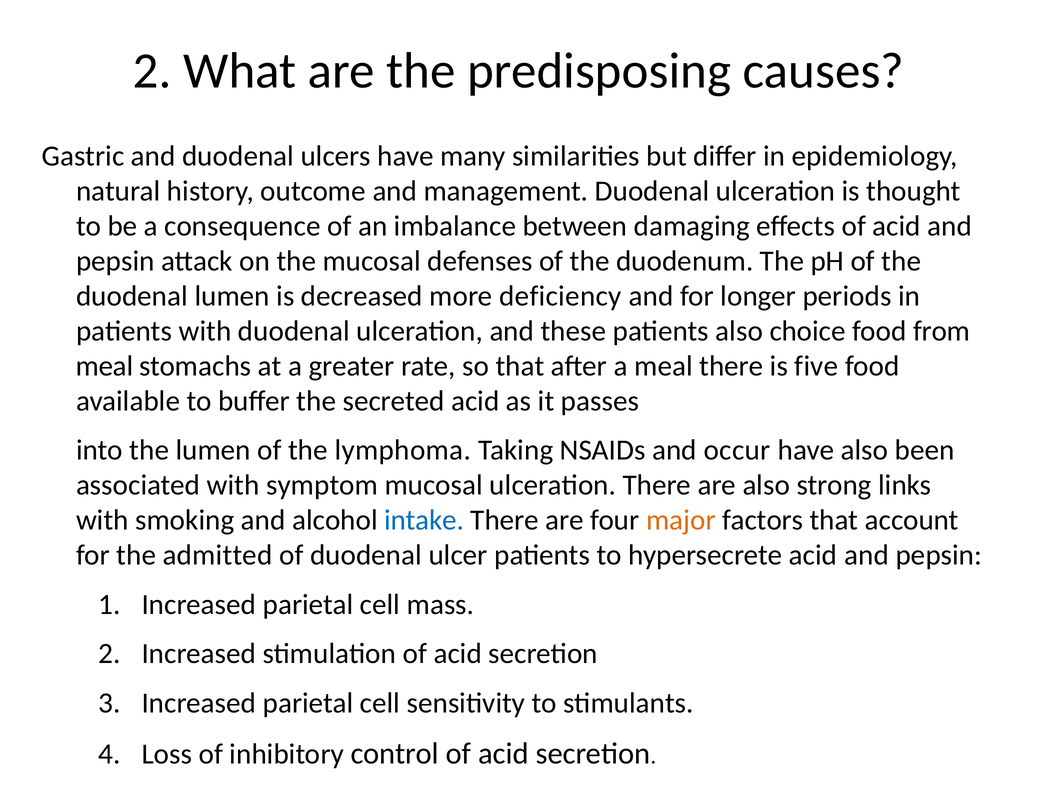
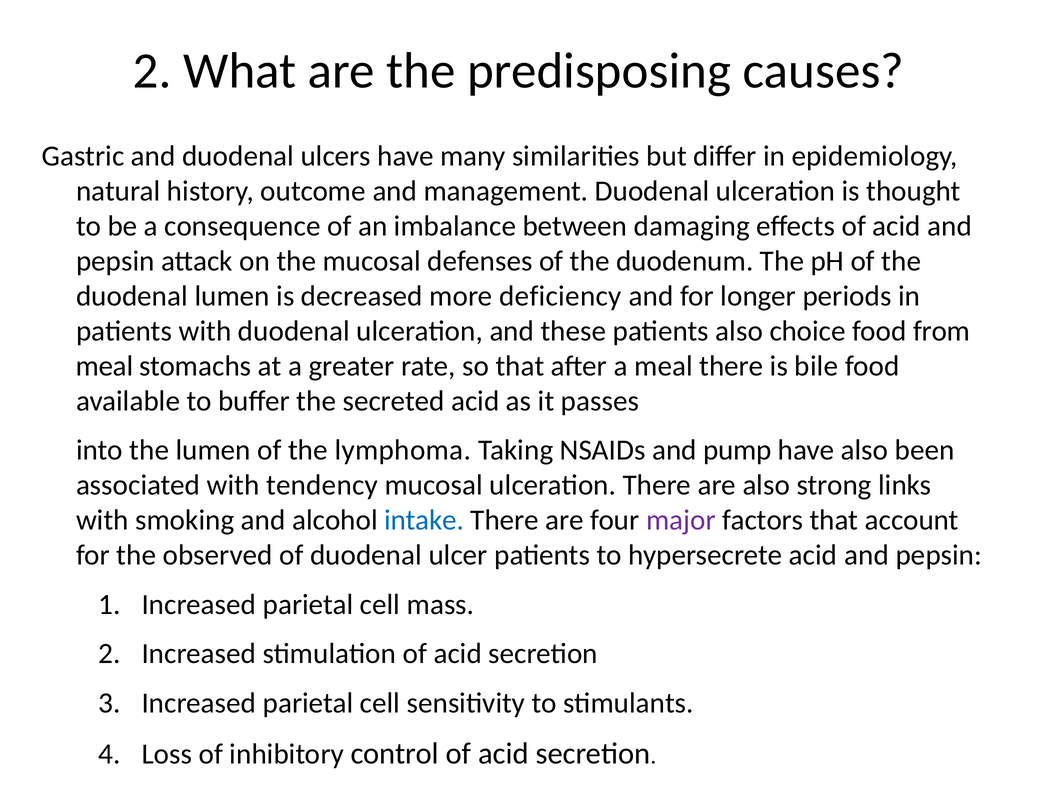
five: five -> bile
occur: occur -> pump
symptom: symptom -> tendency
major colour: orange -> purple
admitted: admitted -> observed
